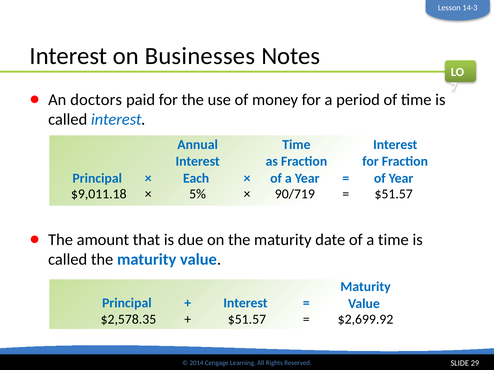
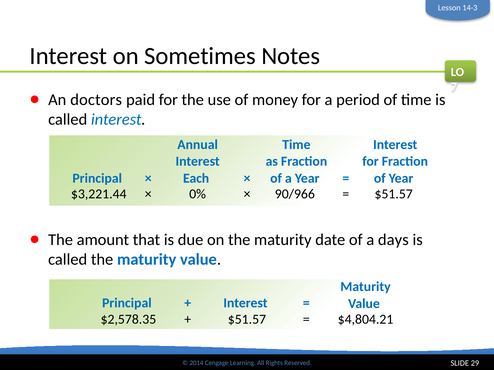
Businesses: Businesses -> Sometimes
$9,011.18: $9,011.18 -> $3,221.44
5%: 5% -> 0%
90/719: 90/719 -> 90/966
a time: time -> days
$2,699.92: $2,699.92 -> $4,804.21
